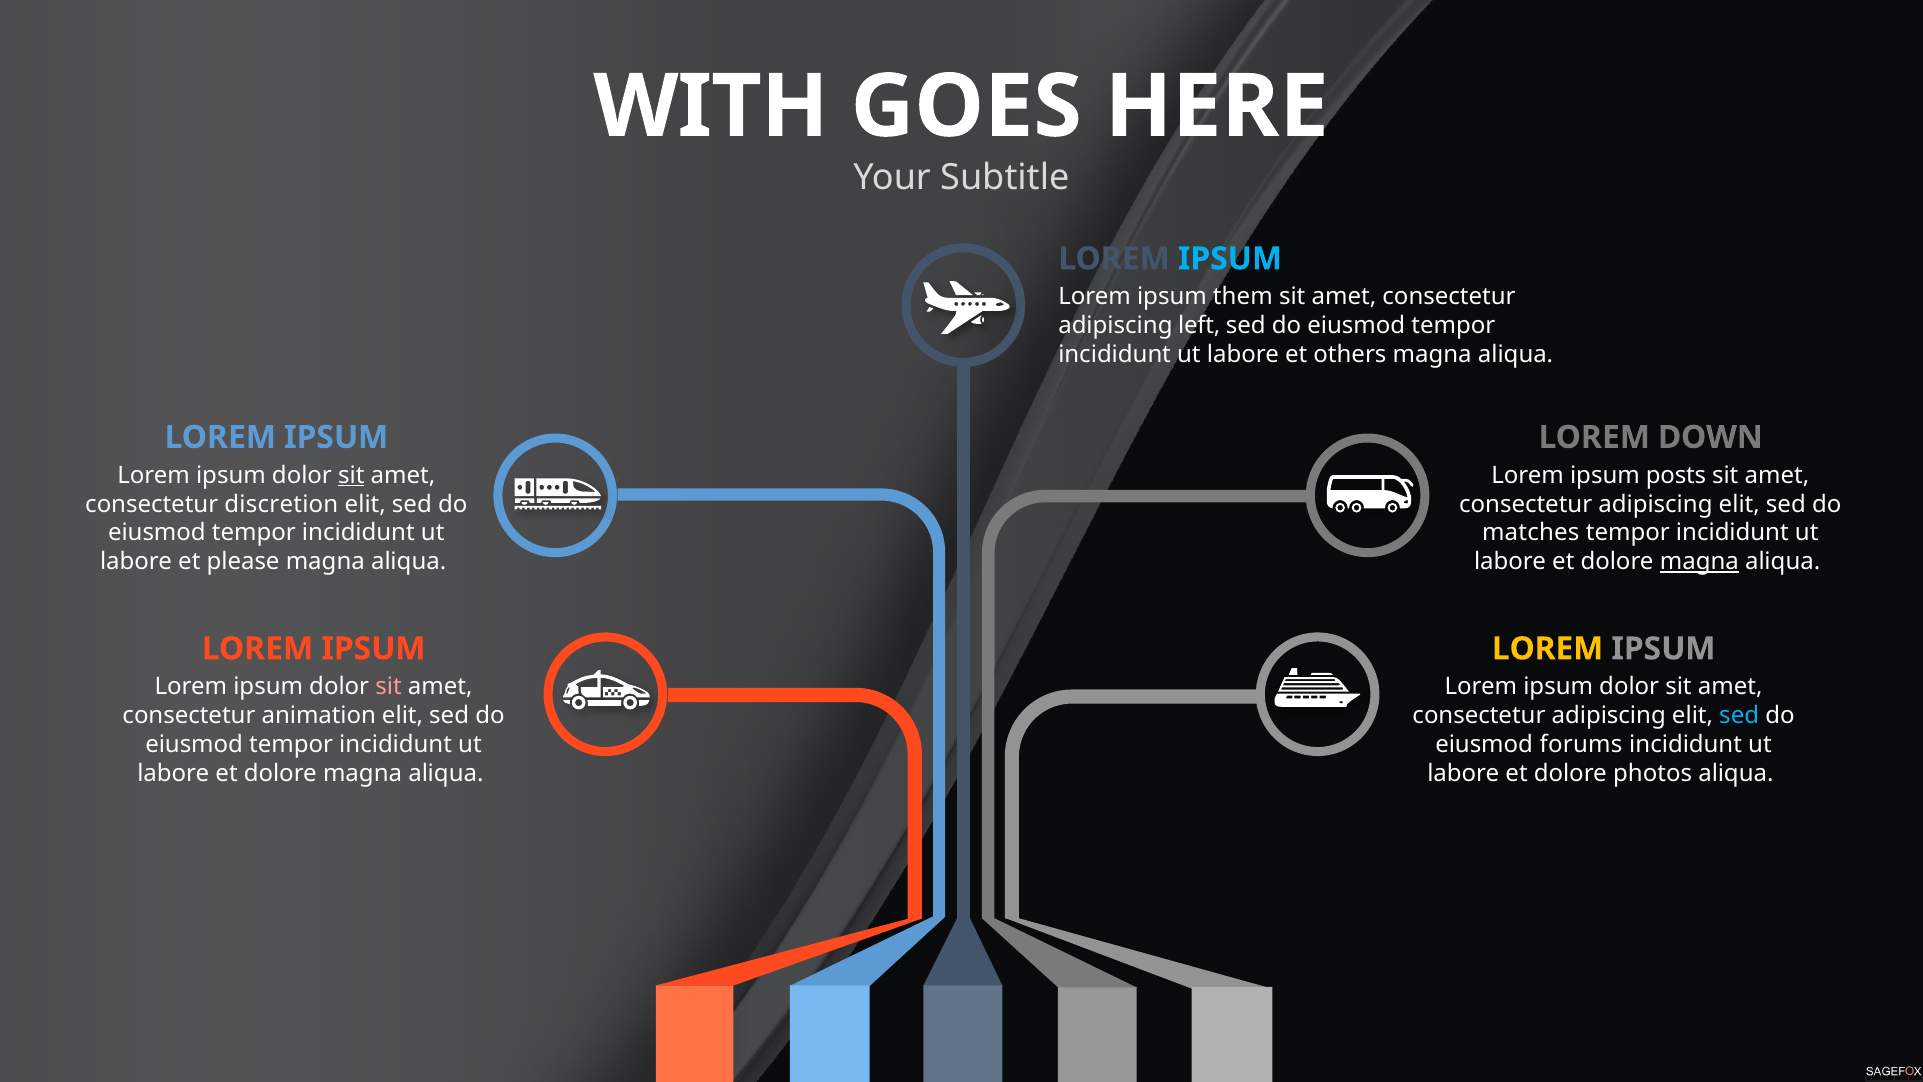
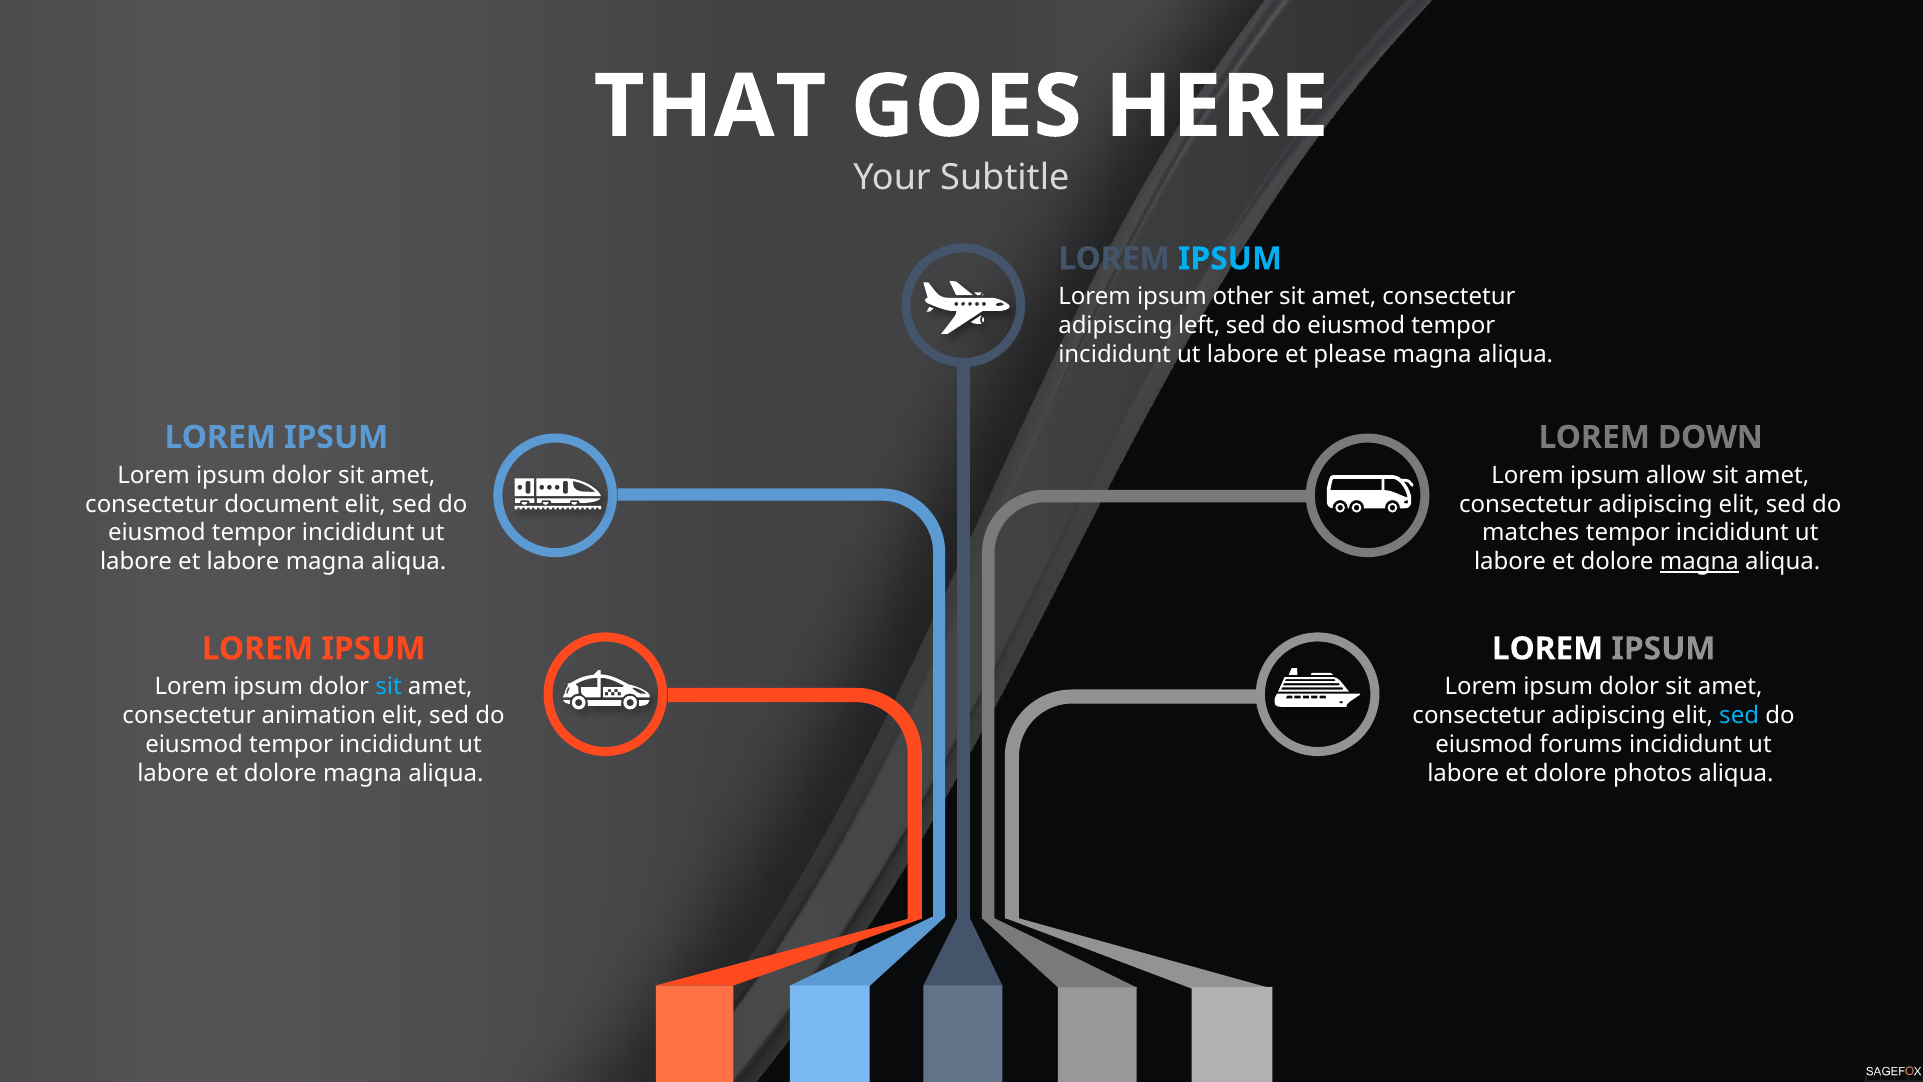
WITH: WITH -> THAT
them: them -> other
others: others -> please
sit at (351, 475) underline: present -> none
posts: posts -> allow
discretion: discretion -> document
et please: please -> labore
LOREM at (1548, 649) colour: yellow -> white
sit at (389, 687) colour: pink -> light blue
